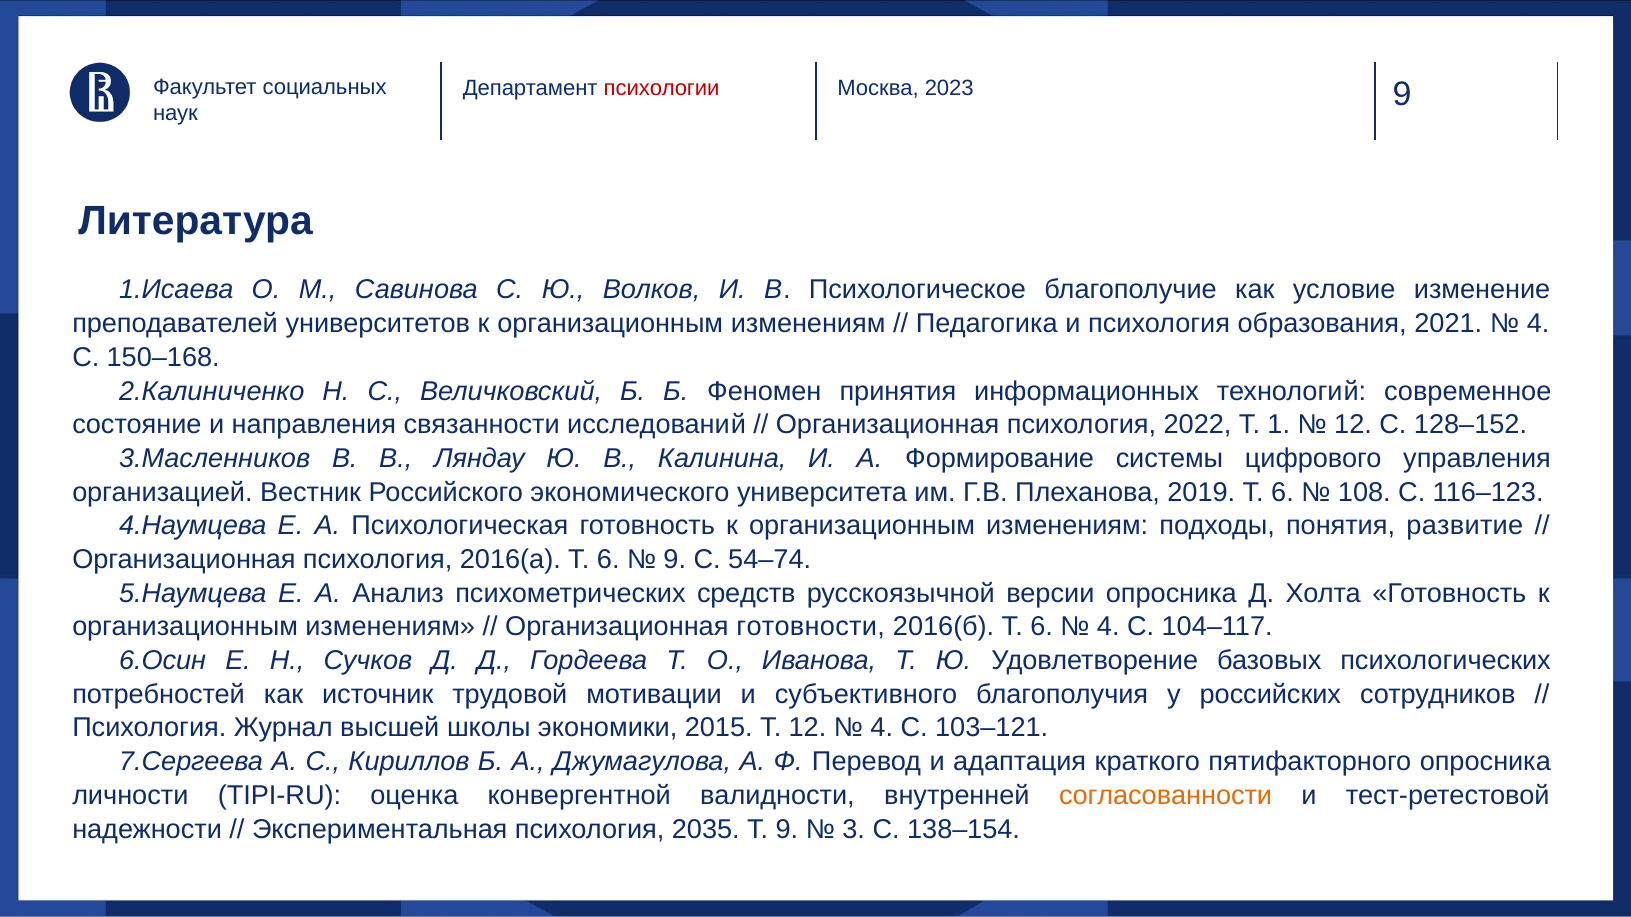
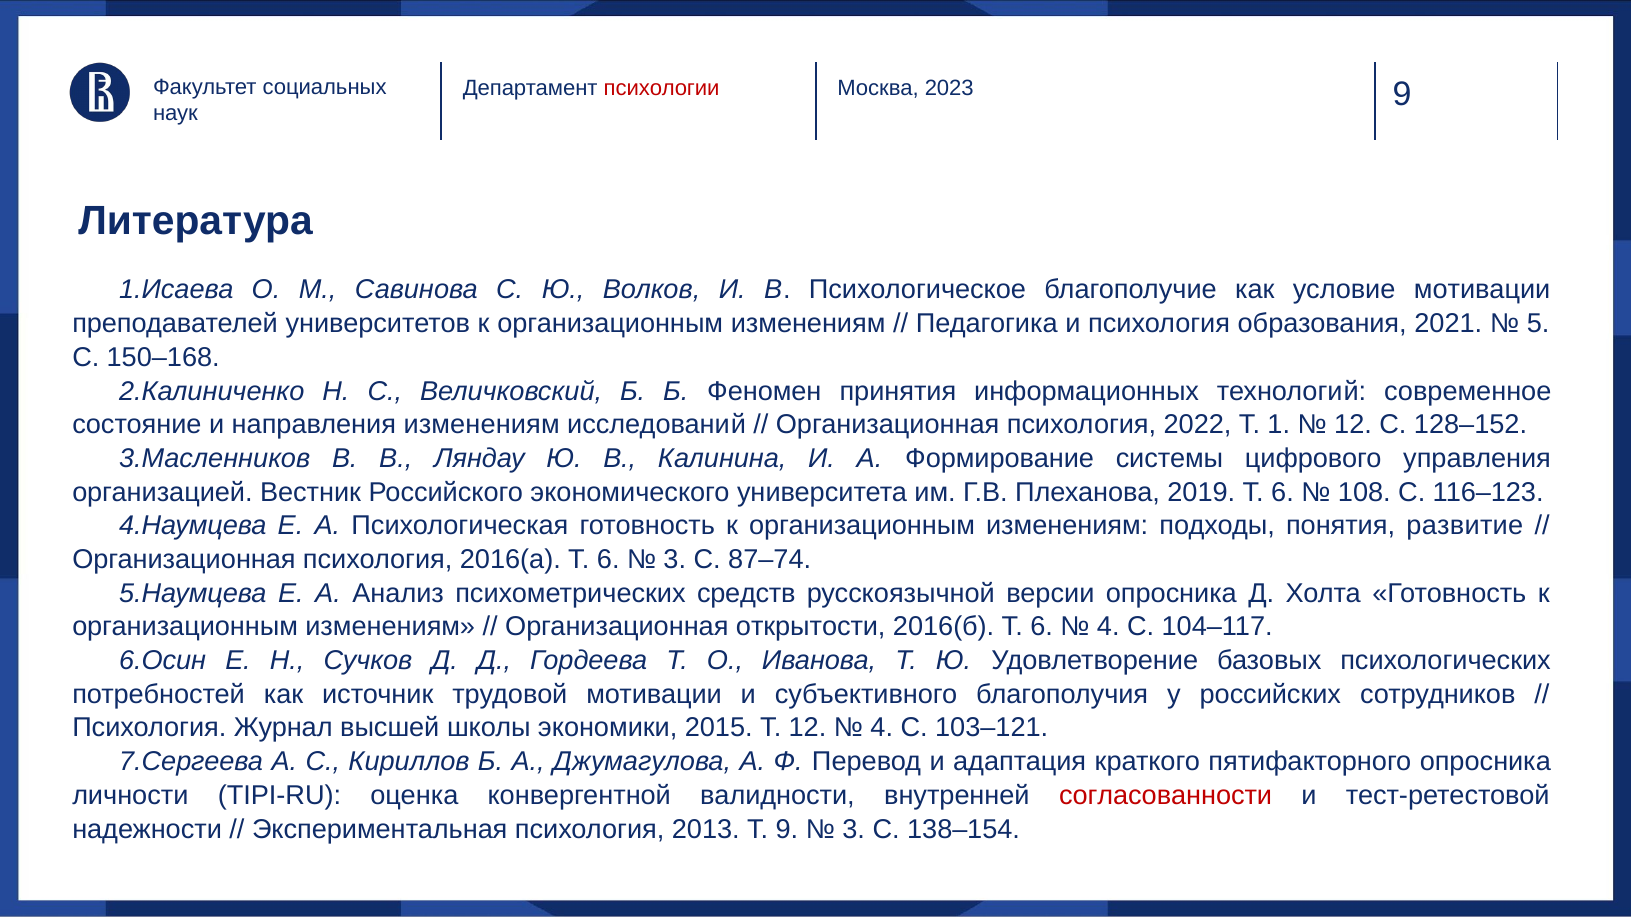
условие изменение: изменение -> мотивации
4 at (1538, 324): 4 -> 5
направления связанности: связанности -> изменениям
9 at (675, 560): 9 -> 3
54–74: 54–74 -> 87–74
готовности: готовности -> открытости
согласованности colour: orange -> red
2035: 2035 -> 2013
